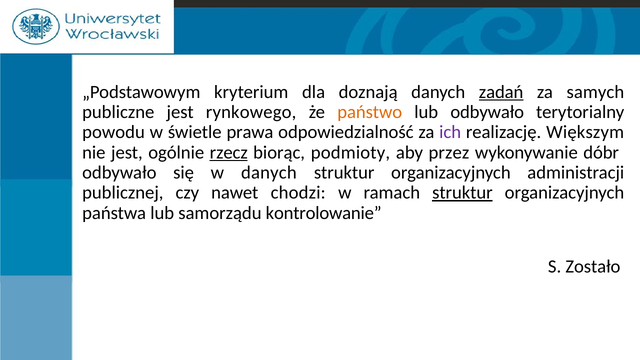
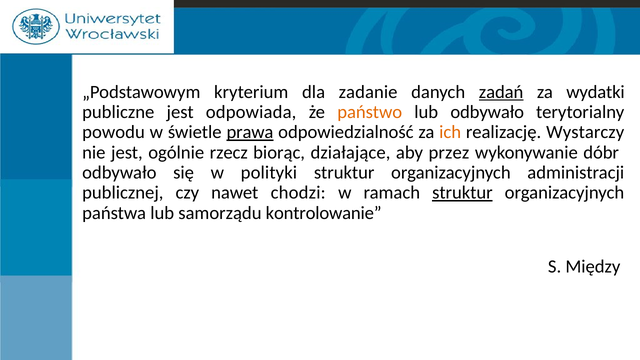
doznają: doznają -> zadanie
samych: samych -> wydatki
rynkowego: rynkowego -> odpowiada
prawa underline: none -> present
ich colour: purple -> orange
Większym: Większym -> Wystarczy
rzecz underline: present -> none
podmioty: podmioty -> działające
w danych: danych -> polityki
Zostało: Zostało -> Między
